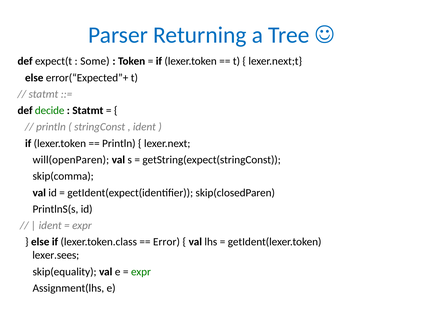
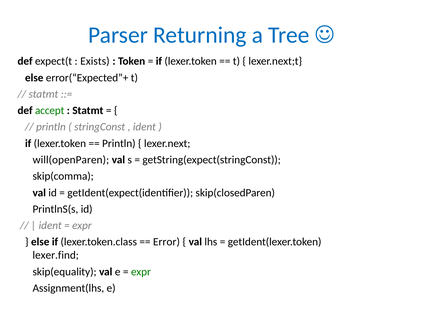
Some: Some -> Exists
decide: decide -> accept
lexer.sees: lexer.sees -> lexer.find
